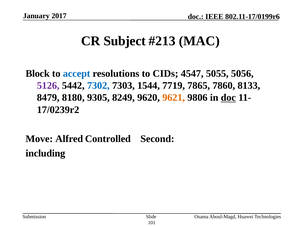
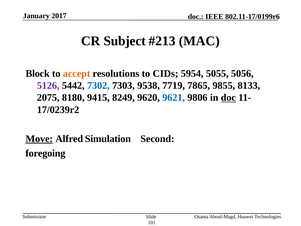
accept colour: blue -> orange
4547: 4547 -> 5954
1544: 1544 -> 9538
7860: 7860 -> 9855
8479: 8479 -> 2075
9305: 9305 -> 9415
9621 colour: orange -> blue
Move underline: none -> present
Controlled: Controlled -> Simulation
including: including -> foregoing
